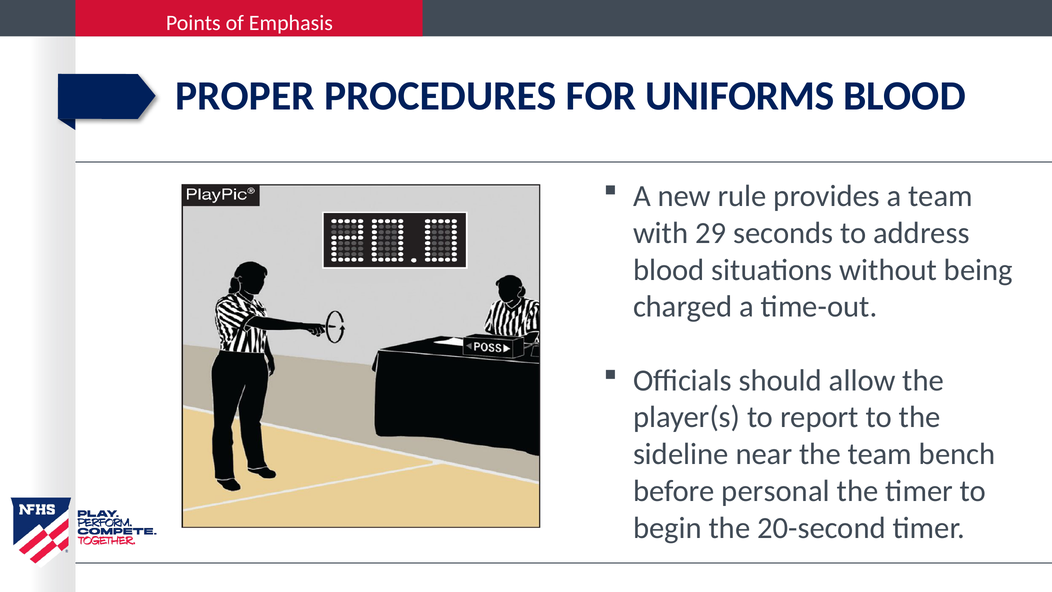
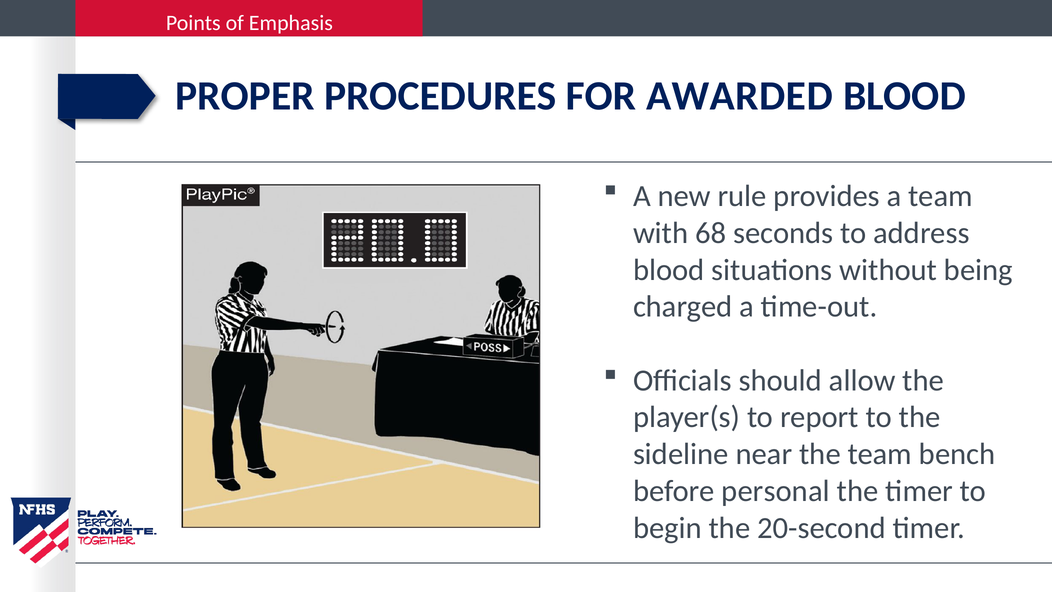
UNIFORMS: UNIFORMS -> AWARDED
29: 29 -> 68
